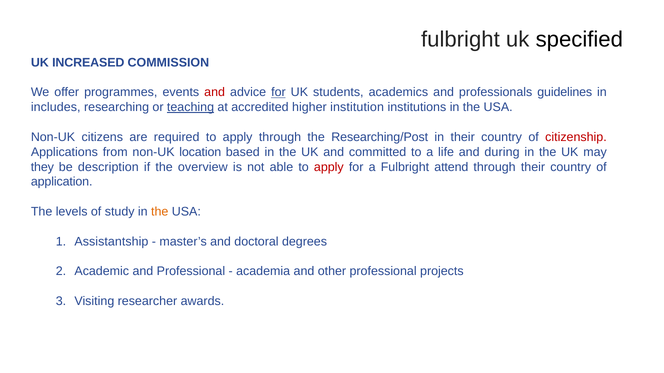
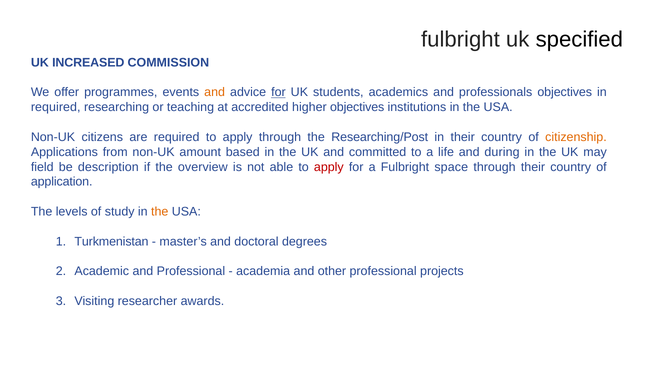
and at (215, 92) colour: red -> orange
professionals guidelines: guidelines -> objectives
includes at (56, 107): includes -> required
teaching underline: present -> none
higher institution: institution -> objectives
citizenship colour: red -> orange
location: location -> amount
they: they -> field
attend: attend -> space
Assistantship: Assistantship -> Turkmenistan
